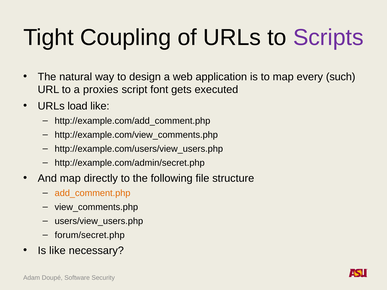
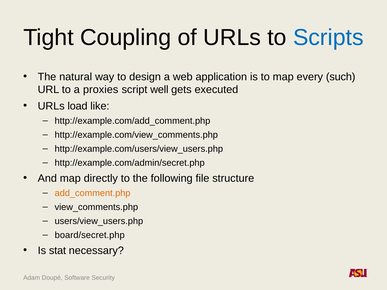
Scripts colour: purple -> blue
font: font -> well
forum/secret.php: forum/secret.php -> board/secret.php
Is like: like -> stat
